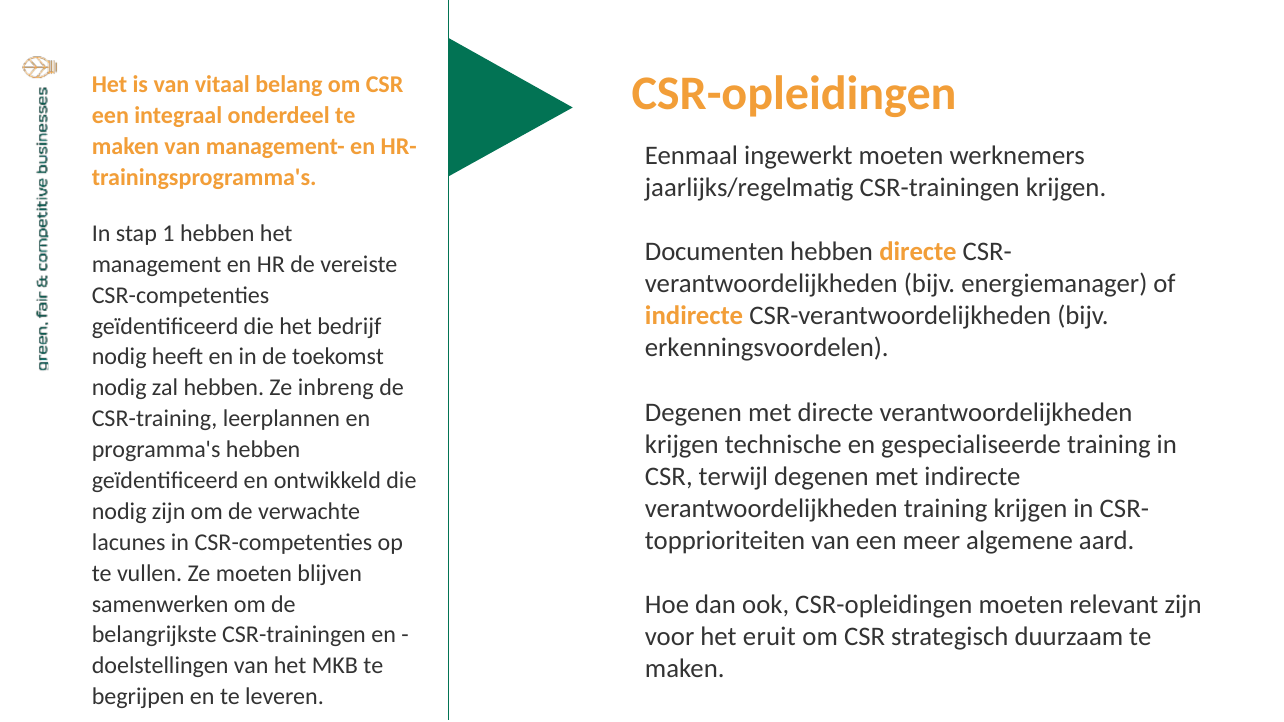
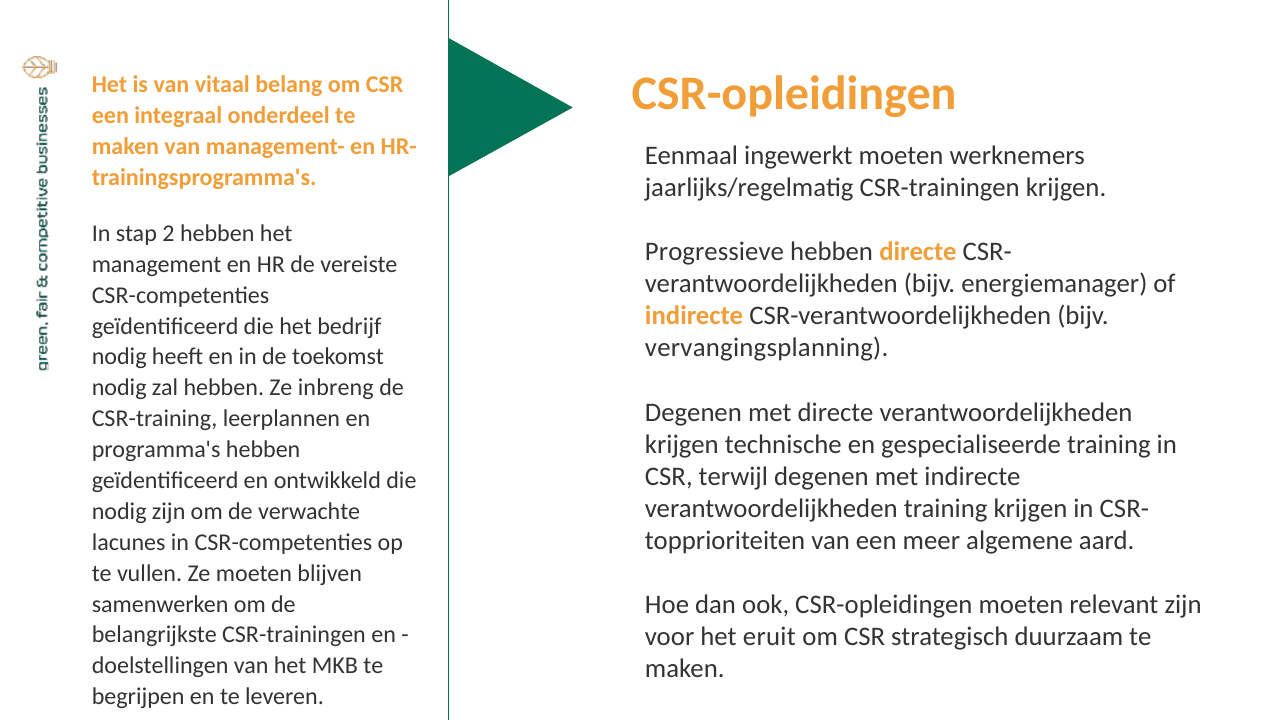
1: 1 -> 2
Documenten: Documenten -> Progressieve
erkenningsvoordelen: erkenningsvoordelen -> vervangingsplanning
